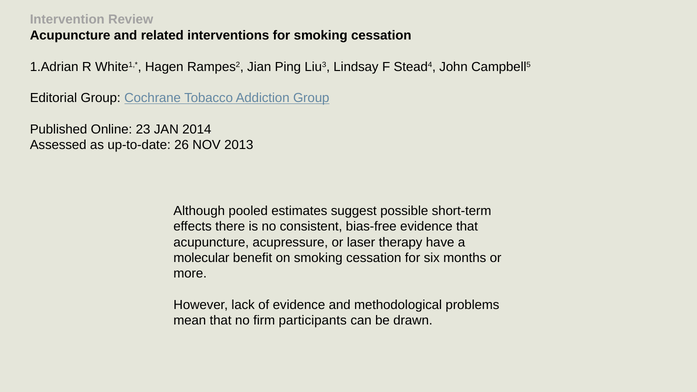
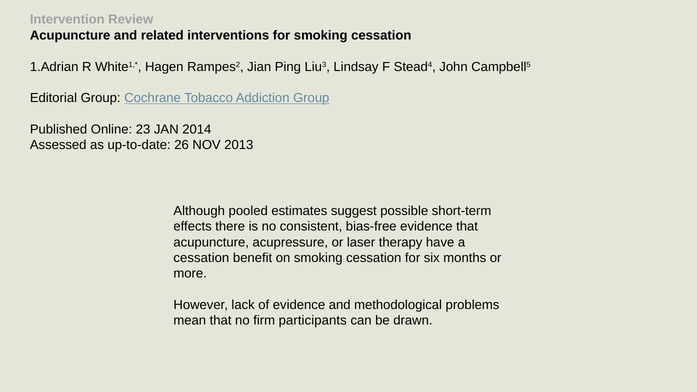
molecular at (201, 258): molecular -> cessation
